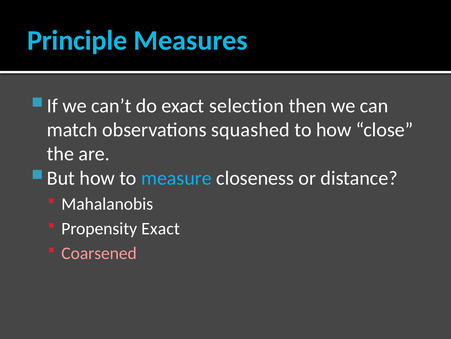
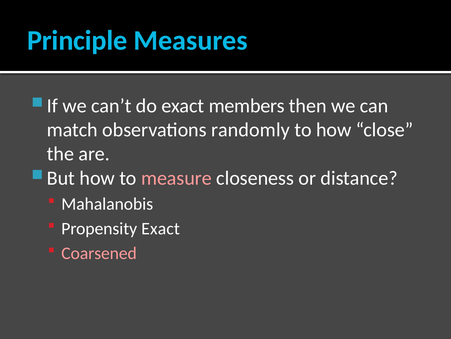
selection: selection -> members
squashed: squashed -> randomly
measure colour: light blue -> pink
